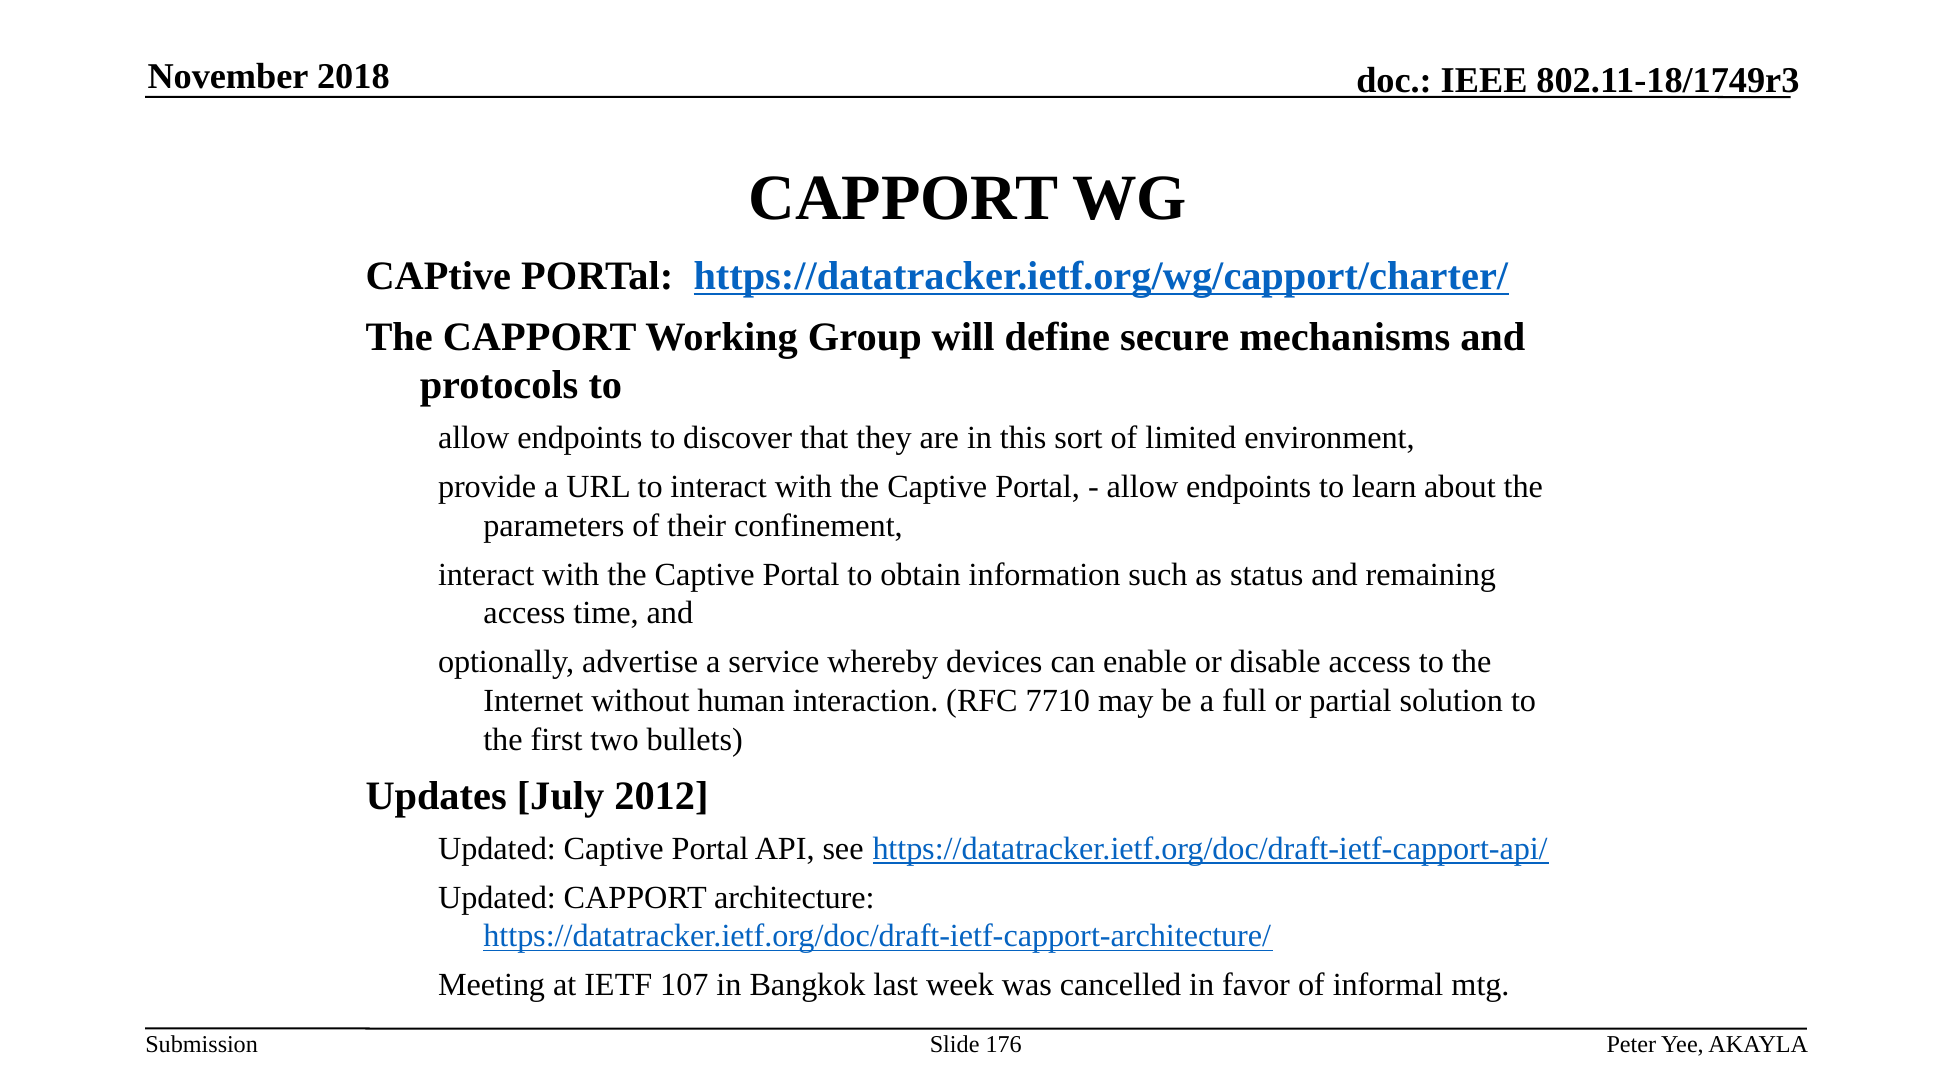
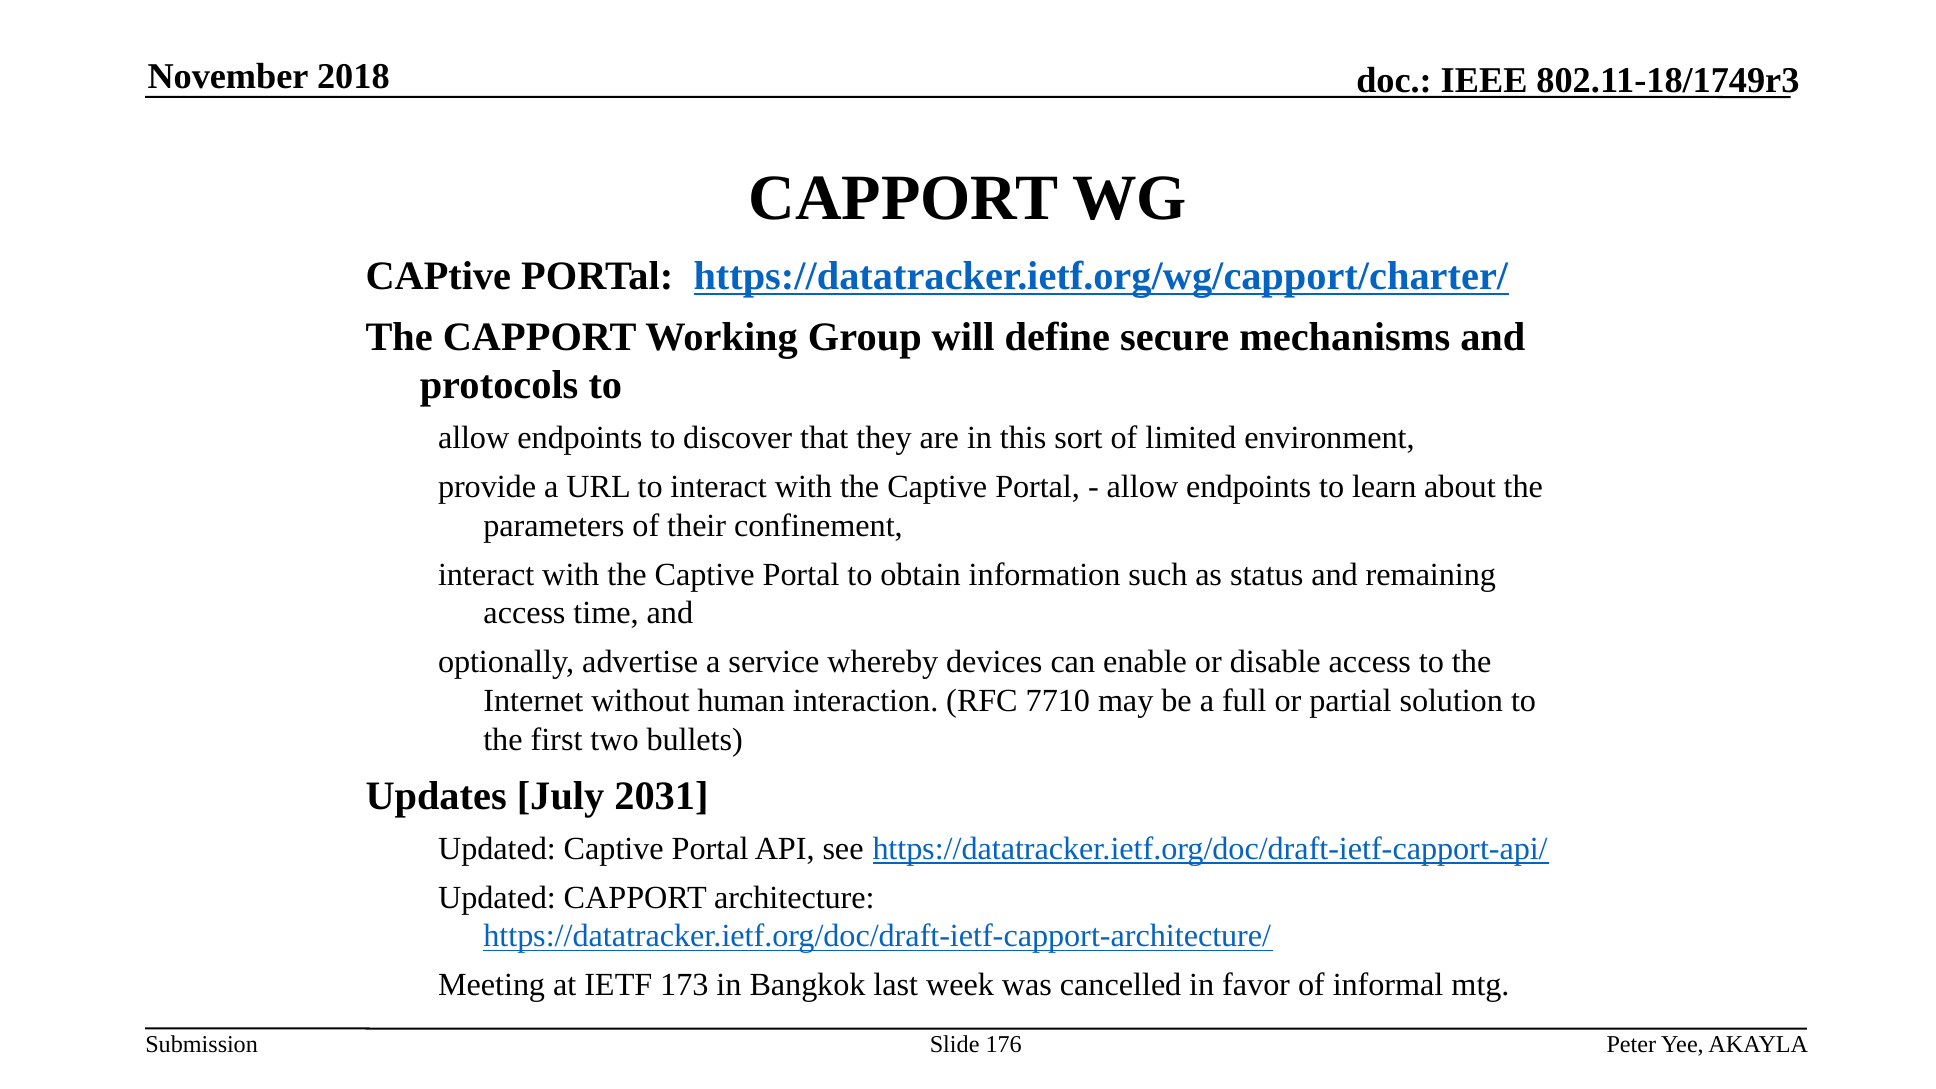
2012: 2012 -> 2031
107: 107 -> 173
